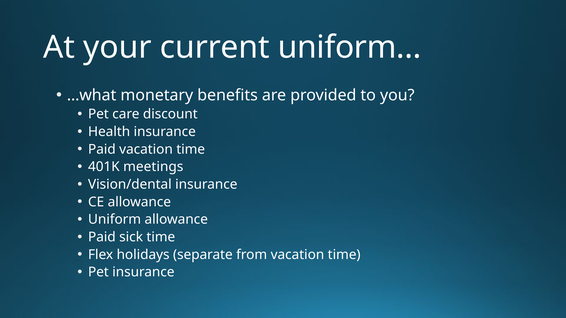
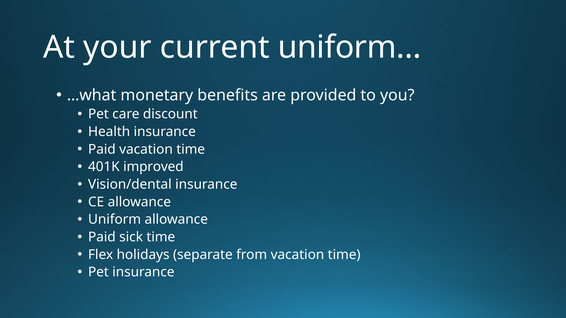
meetings: meetings -> improved
